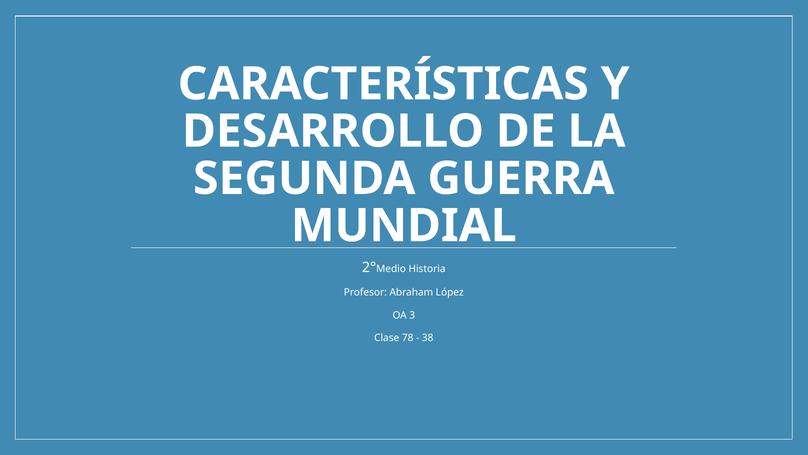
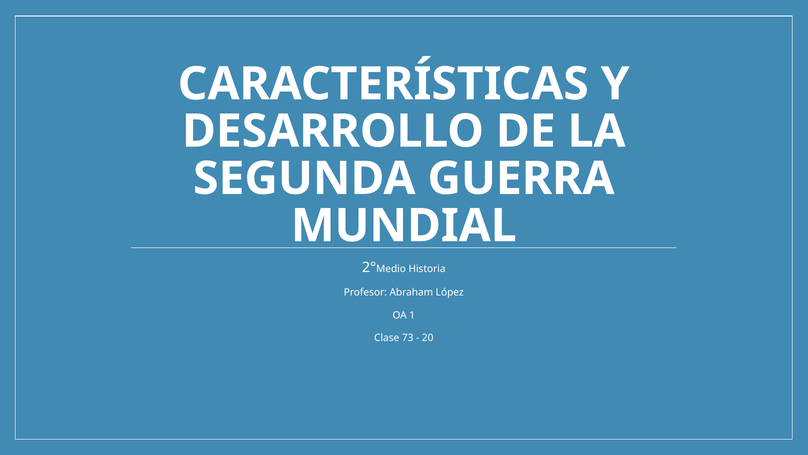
3: 3 -> 1
78: 78 -> 73
38: 38 -> 20
